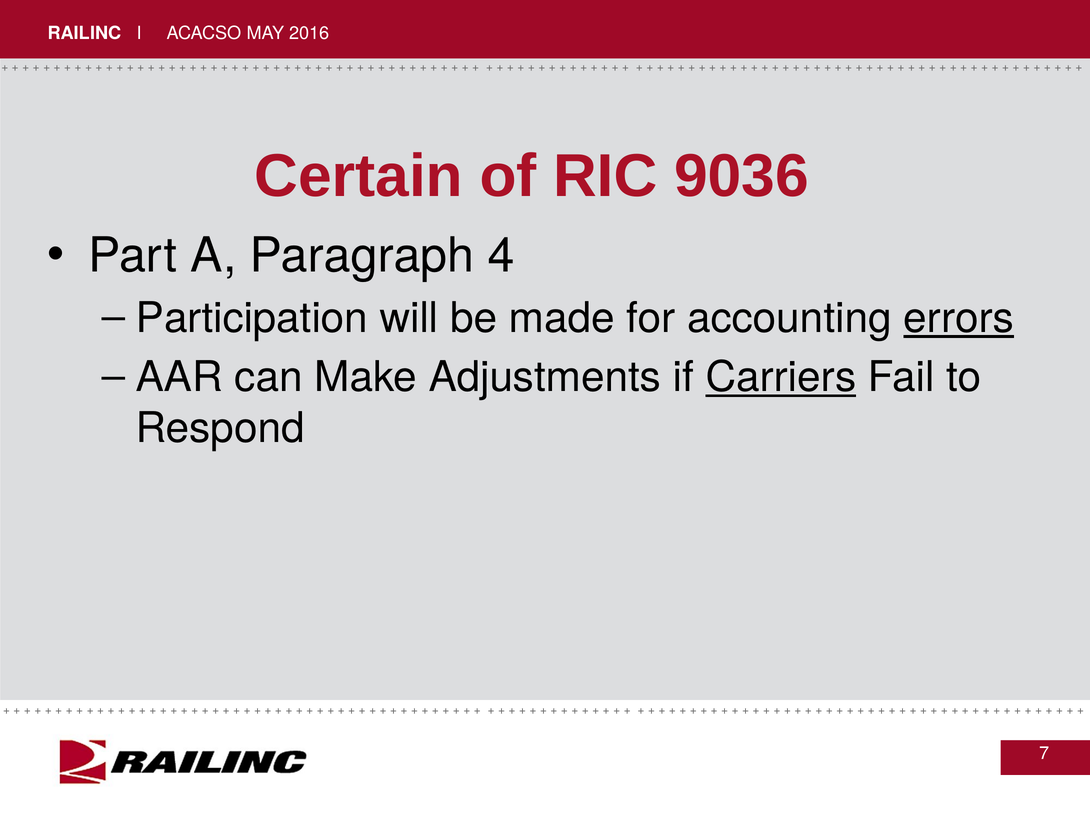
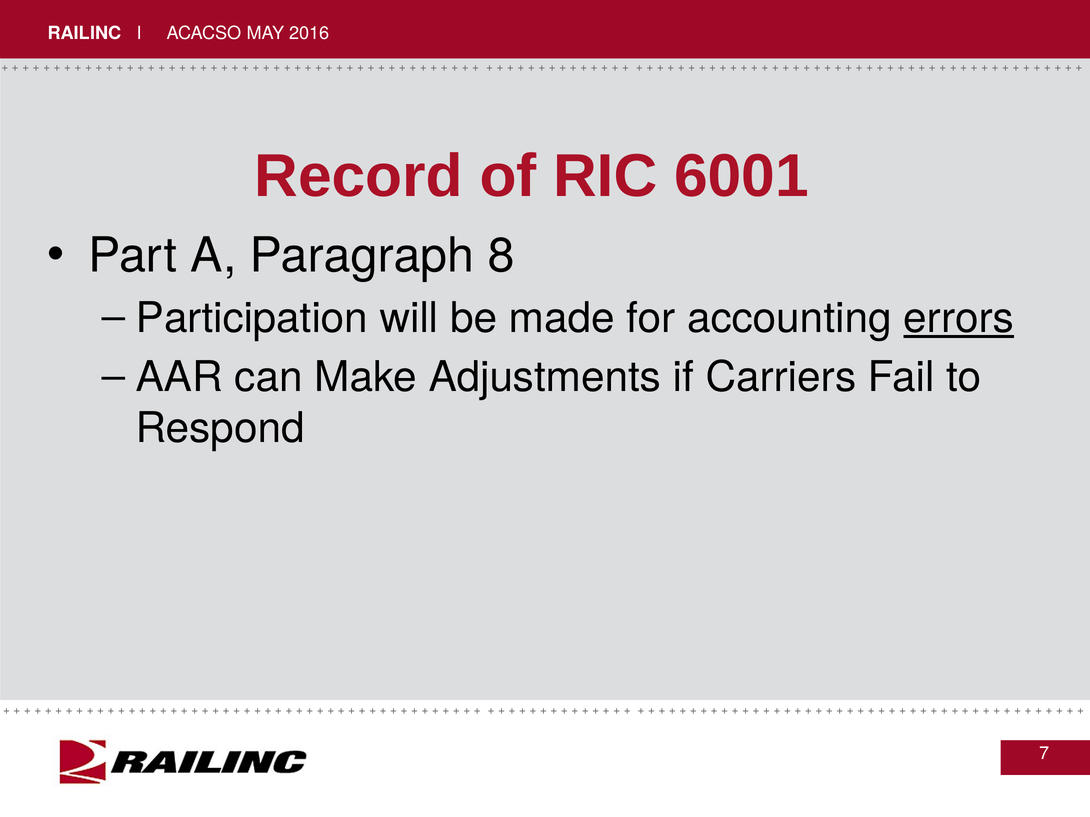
Certain: Certain -> Record
9036: 9036 -> 6001
4: 4 -> 8
Carriers underline: present -> none
